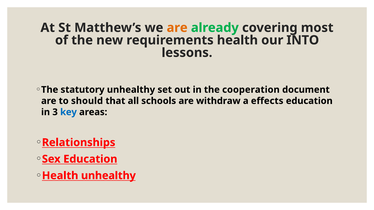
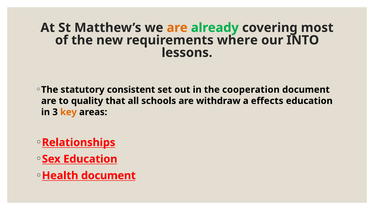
requirements health: health -> where
statutory unhealthy: unhealthy -> consistent
should: should -> quality
key colour: blue -> orange
Health unhealthy: unhealthy -> document
